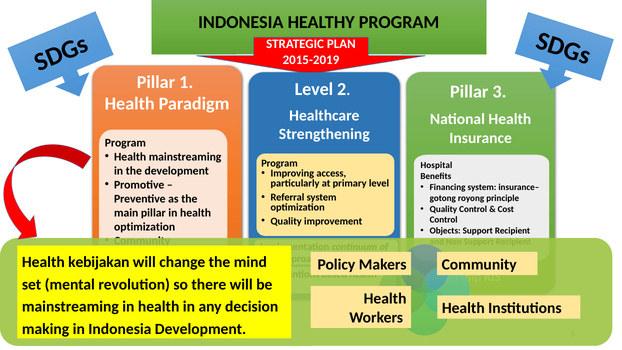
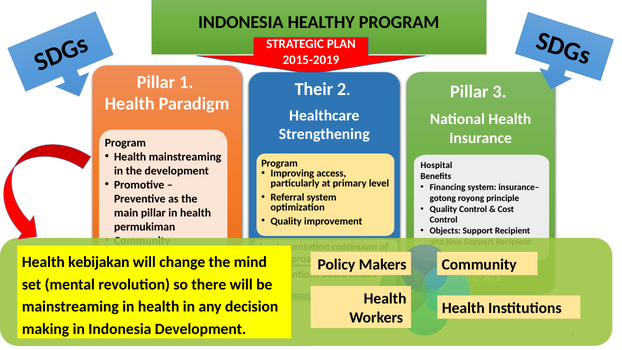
Level at (314, 89): Level -> Their
optimization at (145, 227): optimization -> permukiman
